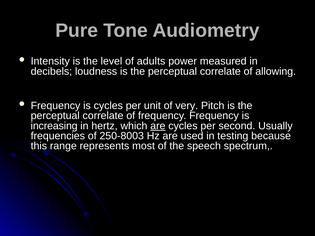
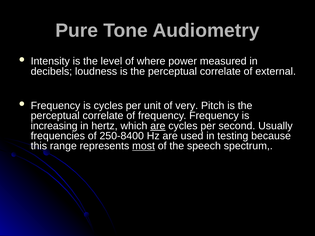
adults: adults -> where
allowing: allowing -> external
250-8003: 250-8003 -> 250-8400
most underline: none -> present
